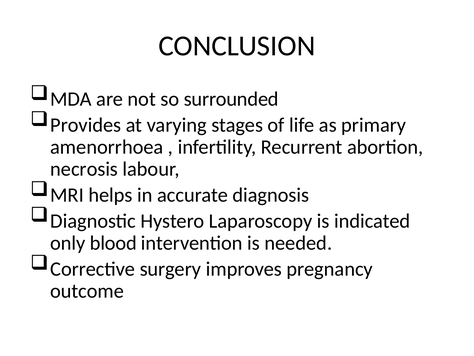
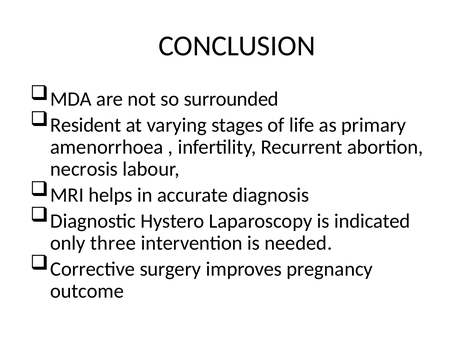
Provides: Provides -> Resident
blood: blood -> three
